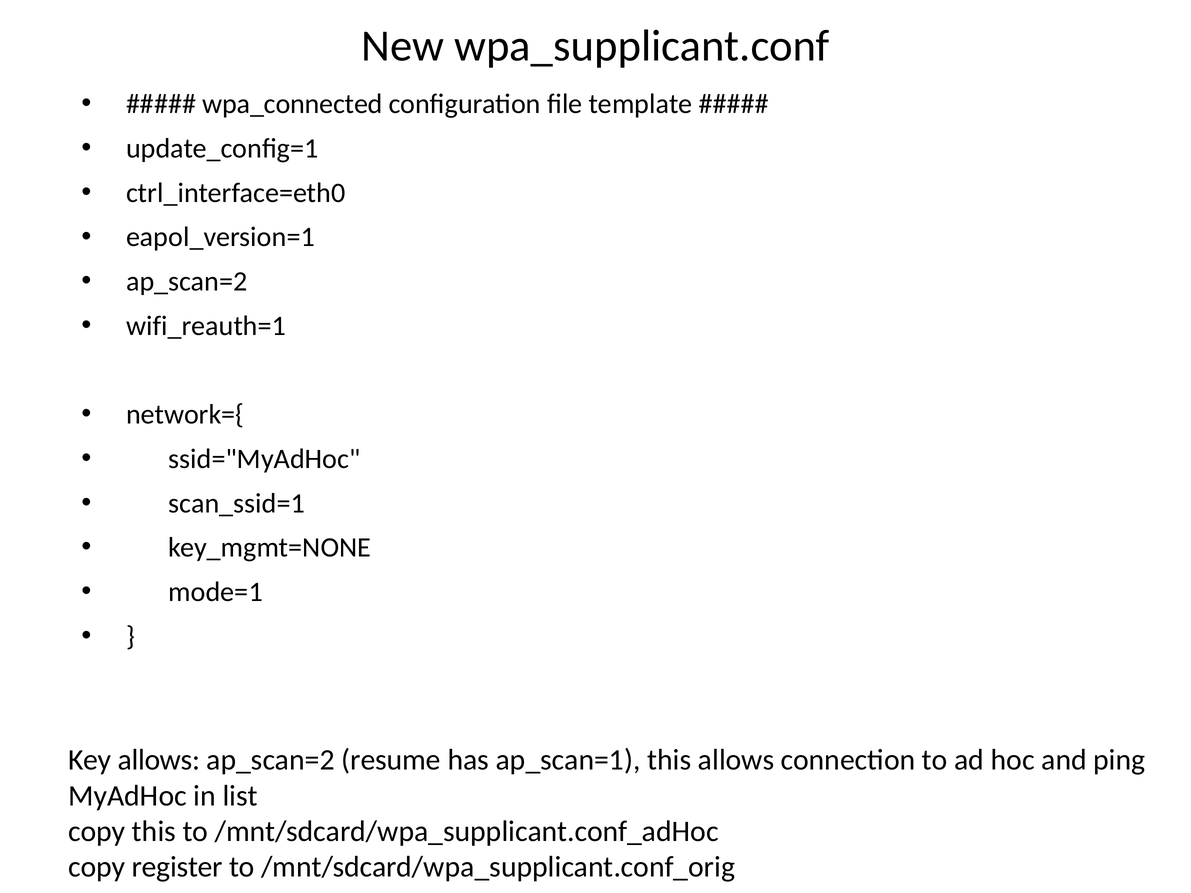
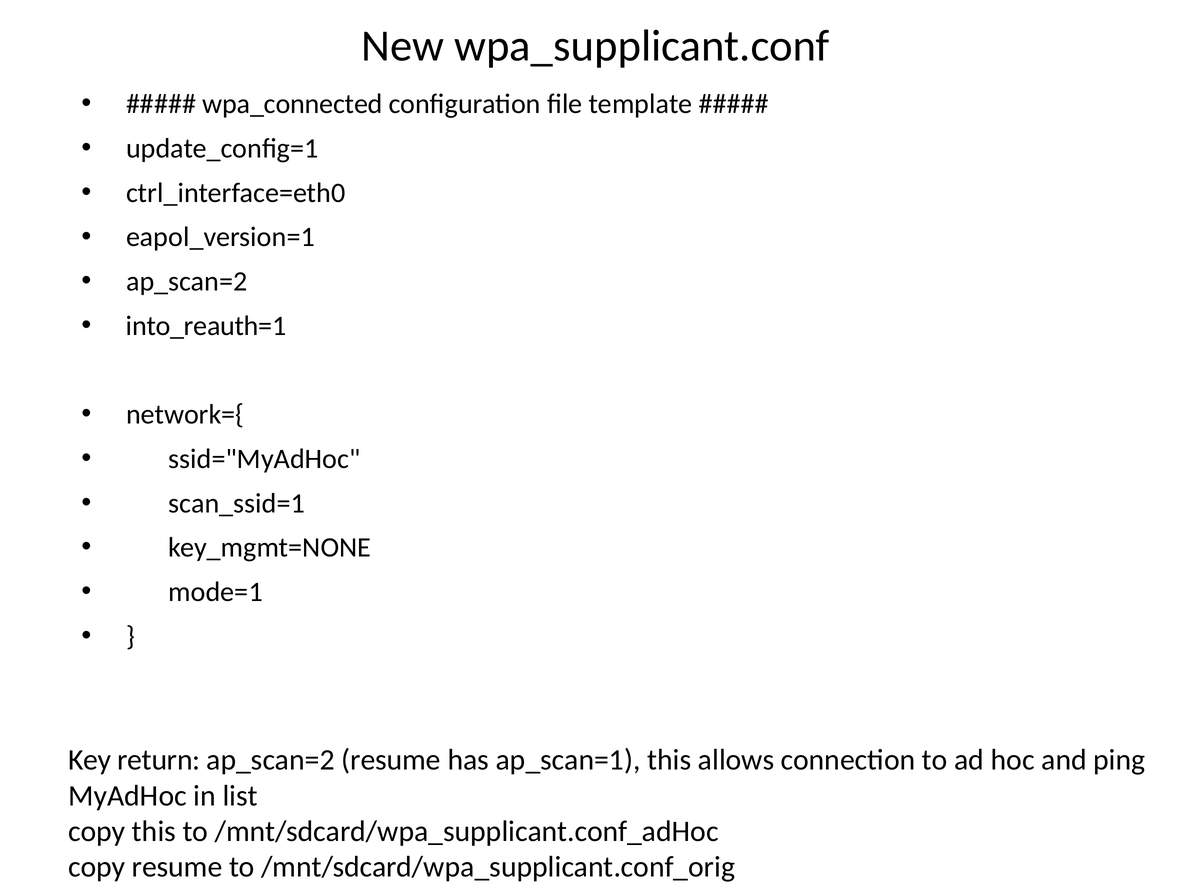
wifi_reauth=1: wifi_reauth=1 -> into_reauth=1
Key allows: allows -> return
copy register: register -> resume
